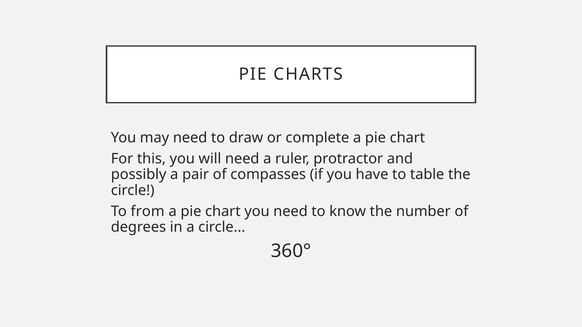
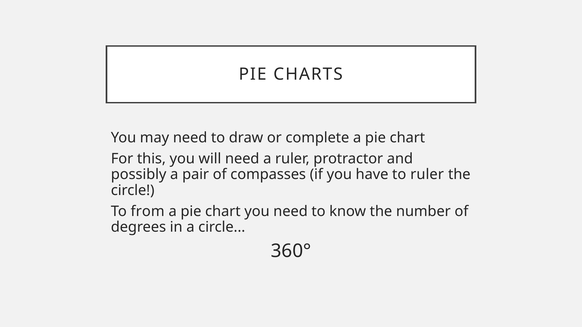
to table: table -> ruler
